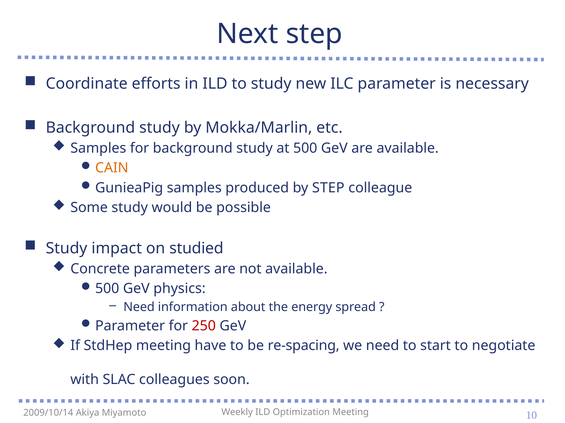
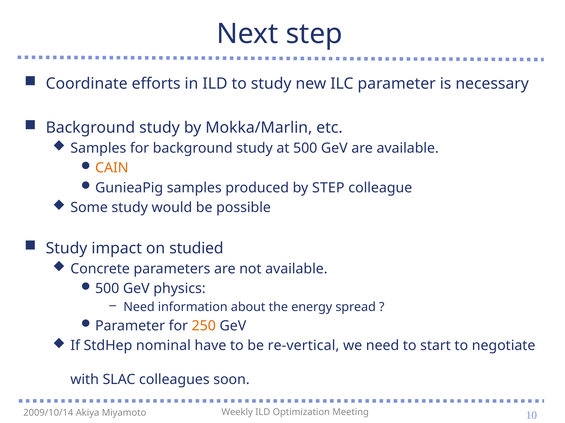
250 colour: red -> orange
StdHep meeting: meeting -> nominal
re-spacing: re-spacing -> re-vertical
